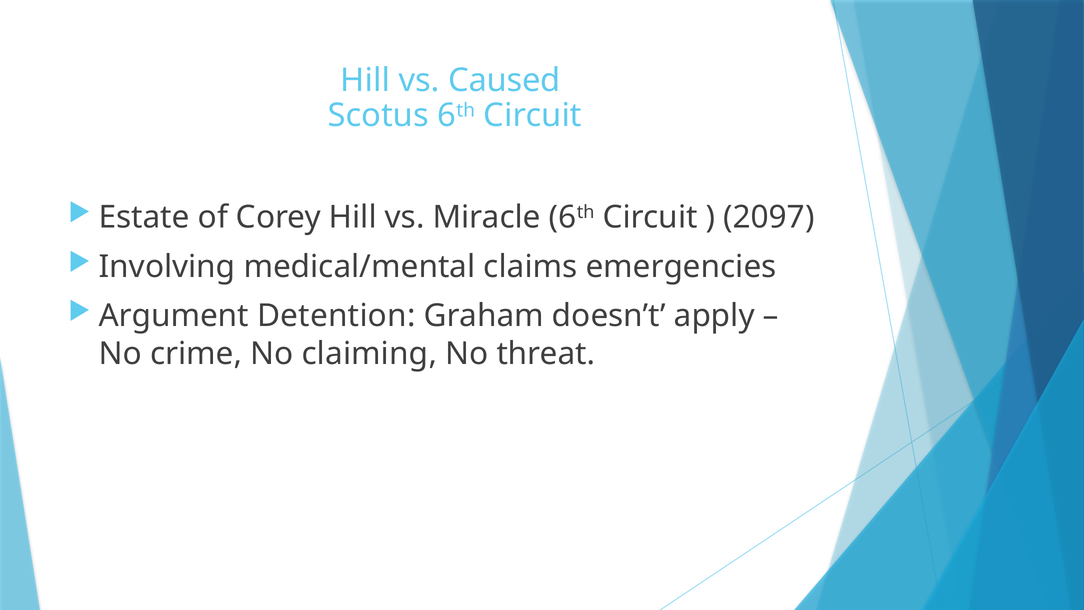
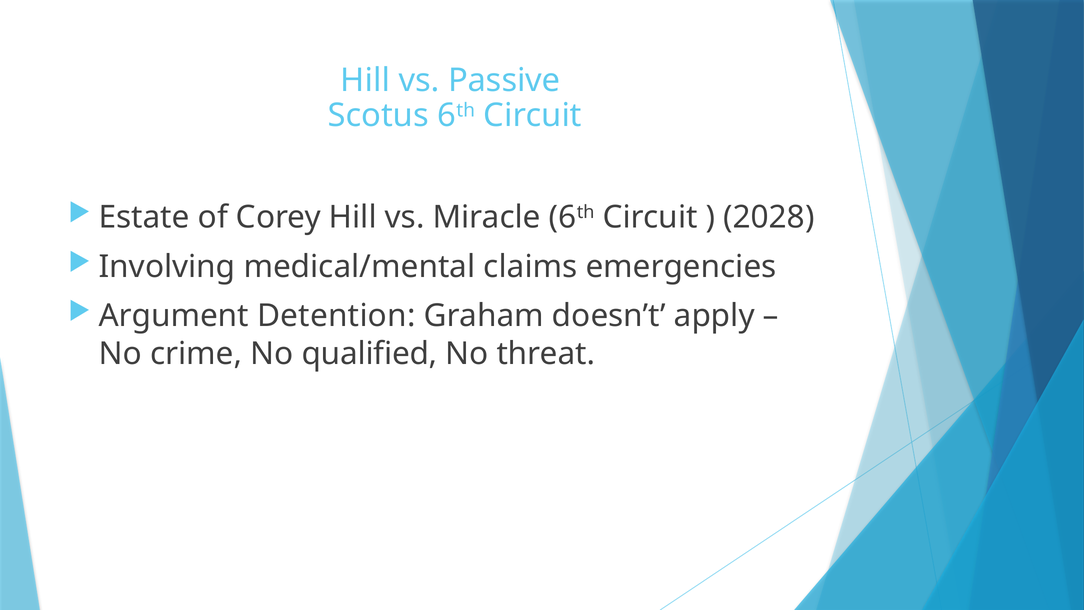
Caused: Caused -> Passive
2097: 2097 -> 2028
claiming: claiming -> qualified
